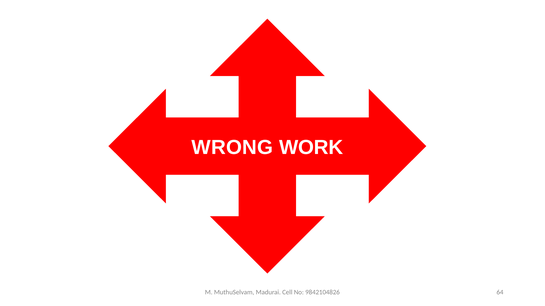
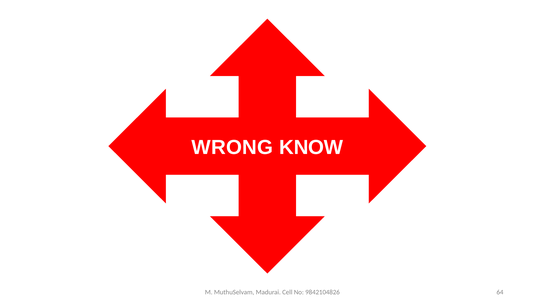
WORK: WORK -> KNOW
